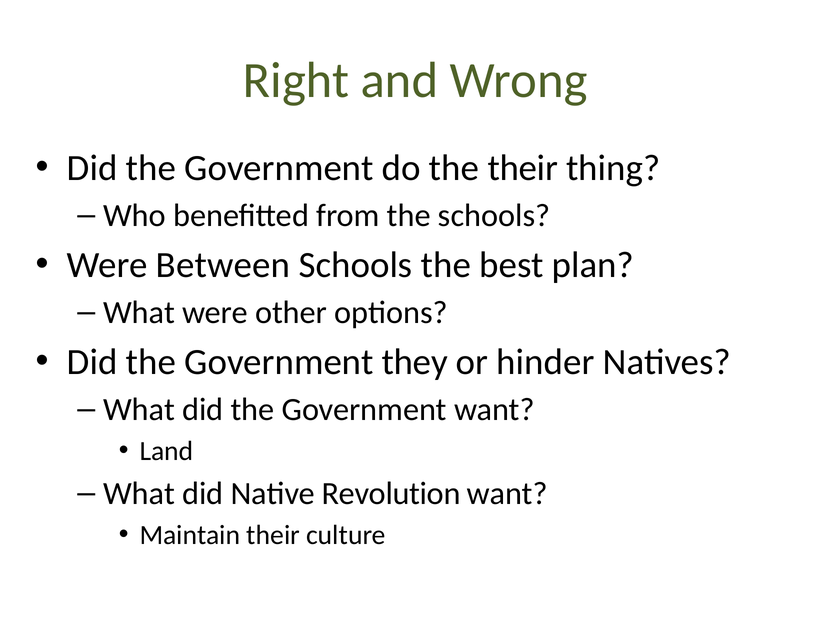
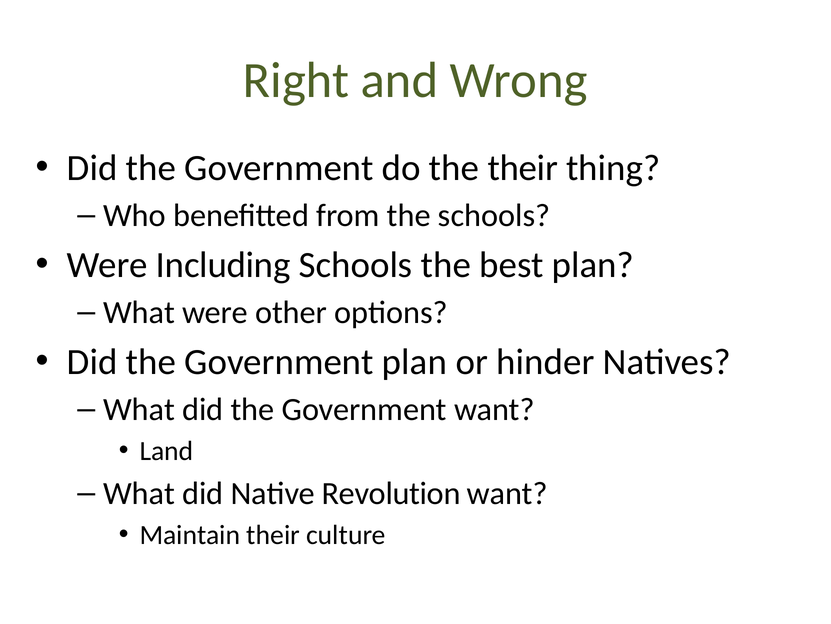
Between: Between -> Including
Government they: they -> plan
